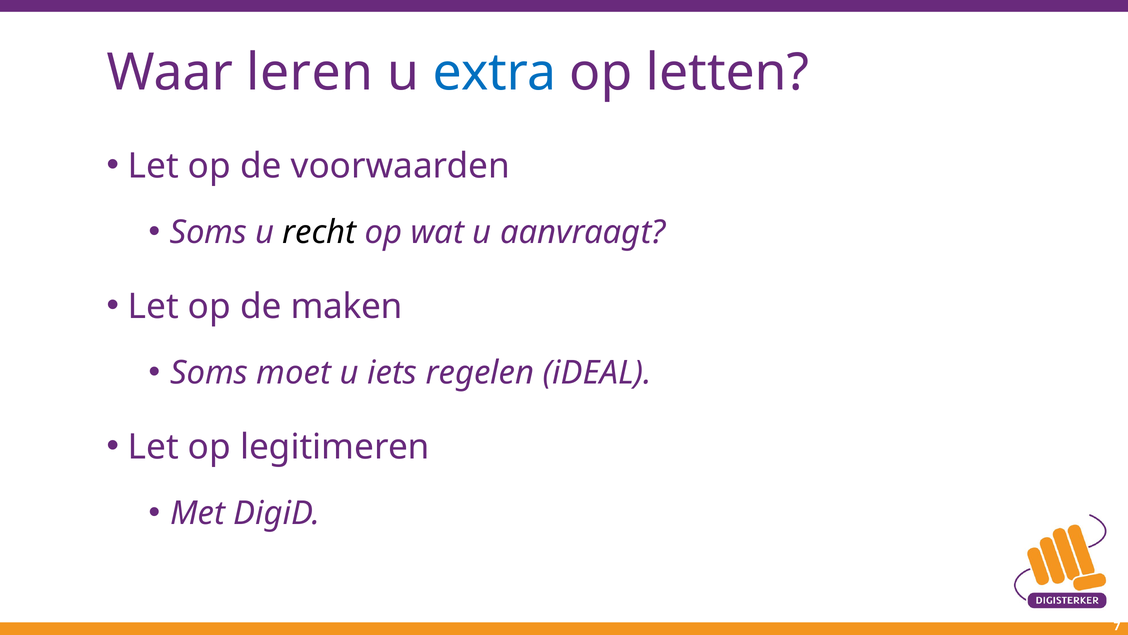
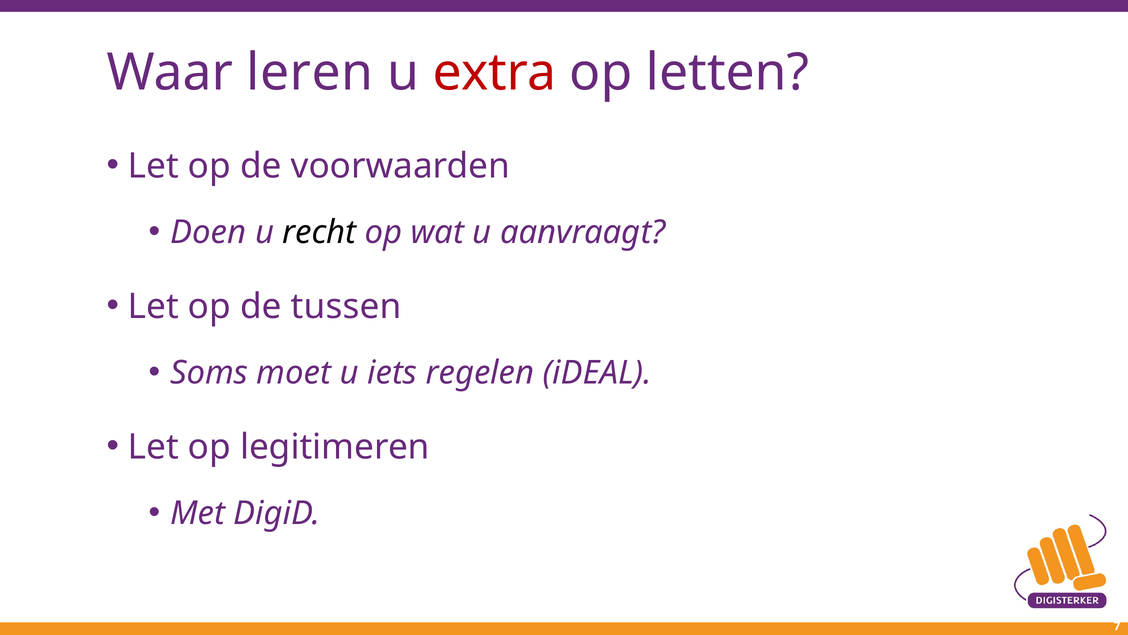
extra colour: blue -> red
Soms at (208, 232): Soms -> Doen
maken: maken -> tussen
